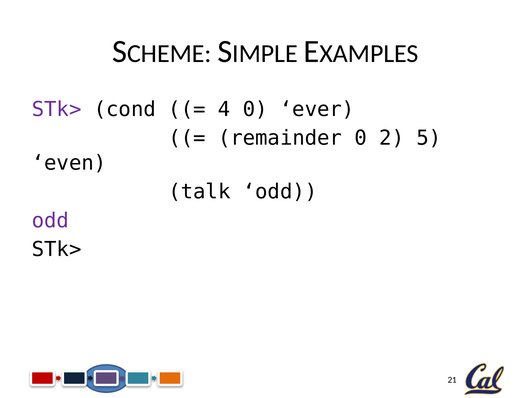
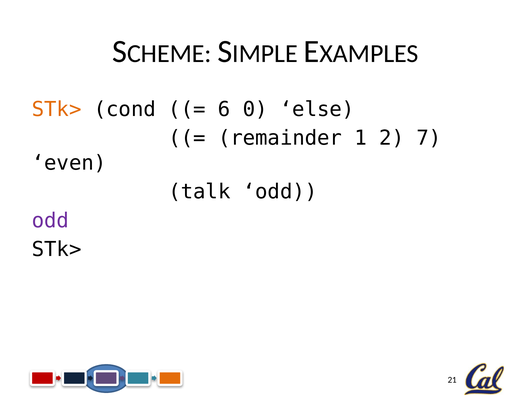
STk> at (57, 109) colour: purple -> orange
4: 4 -> 6
ever: ever -> else
remainder 0: 0 -> 1
5: 5 -> 7
